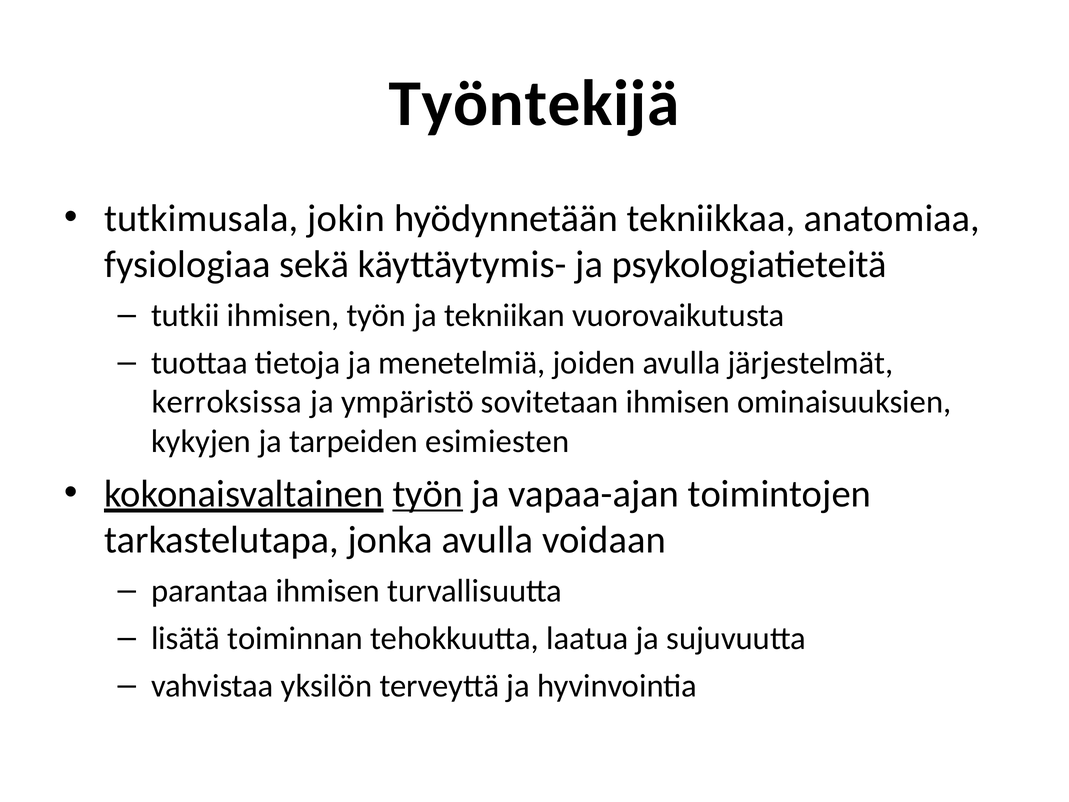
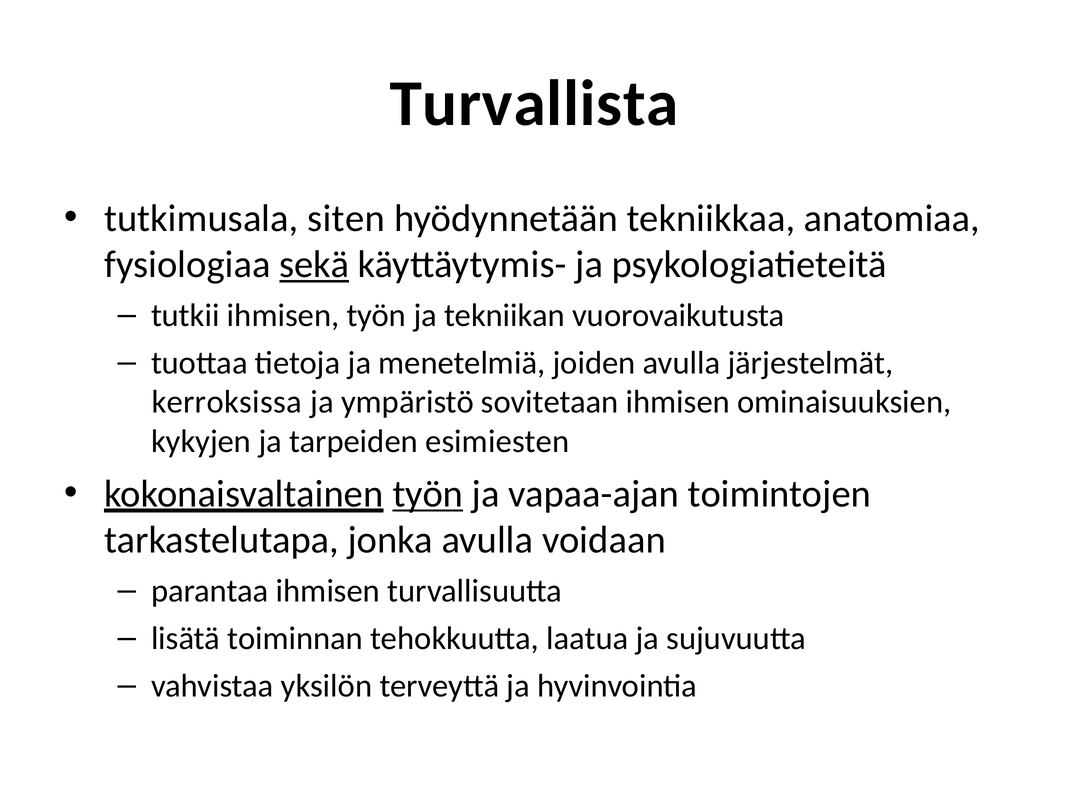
Työntekijä: Työntekijä -> Turvallista
jokin: jokin -> siten
sekä underline: none -> present
